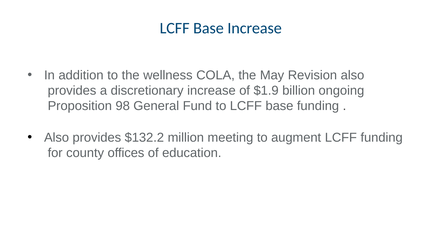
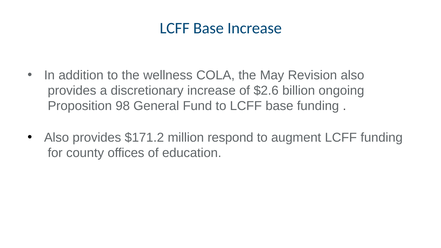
$1.9: $1.9 -> $2.6
$132.2: $132.2 -> $171.2
meeting: meeting -> respond
